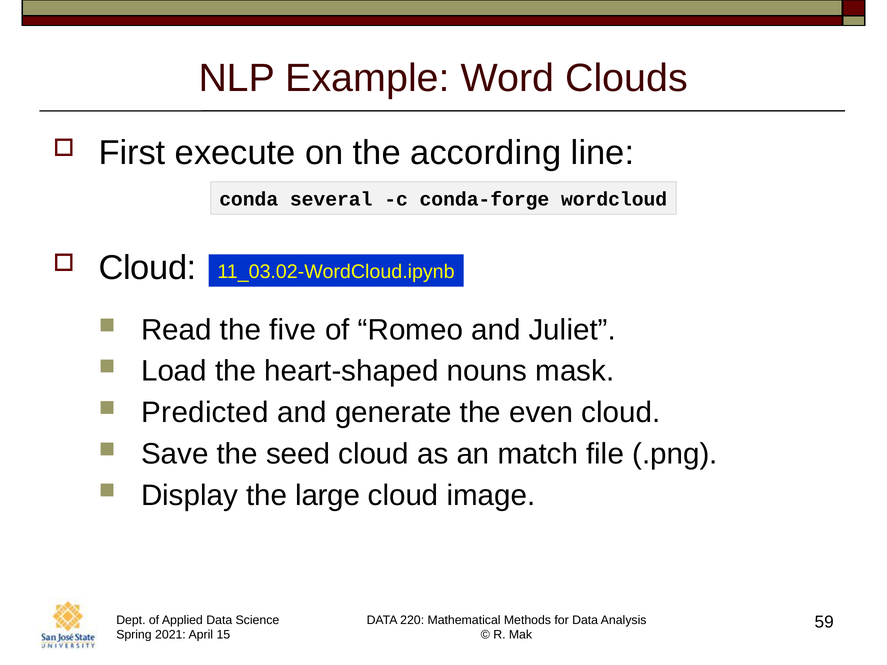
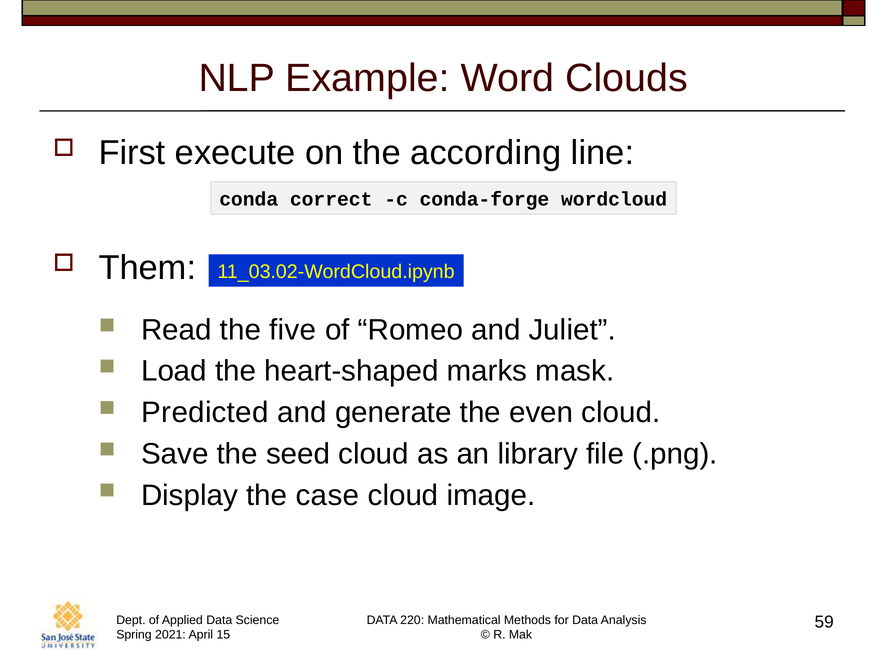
several: several -> correct
Cloud at (148, 268): Cloud -> Them
nouns: nouns -> marks
match: match -> library
large: large -> case
